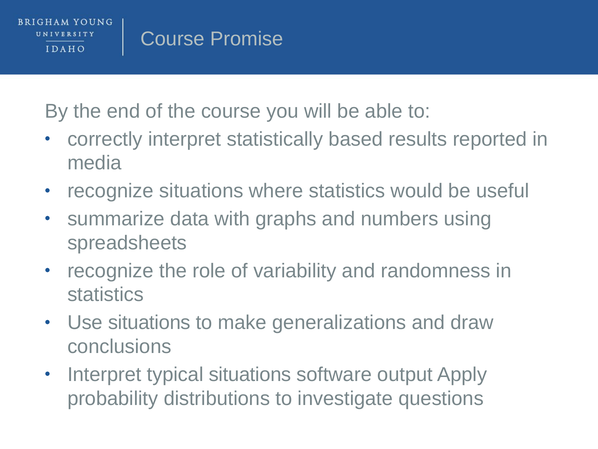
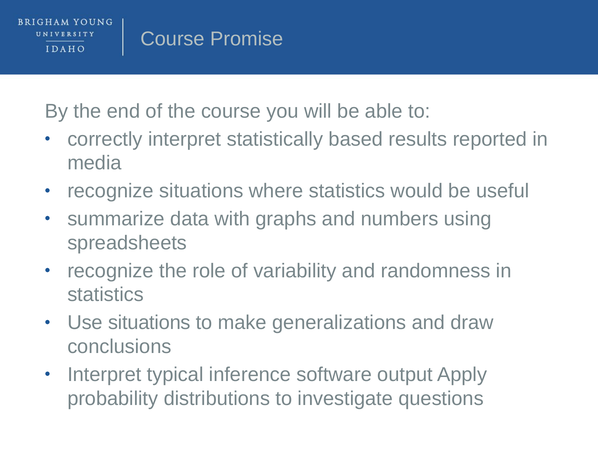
typical situations: situations -> inference
